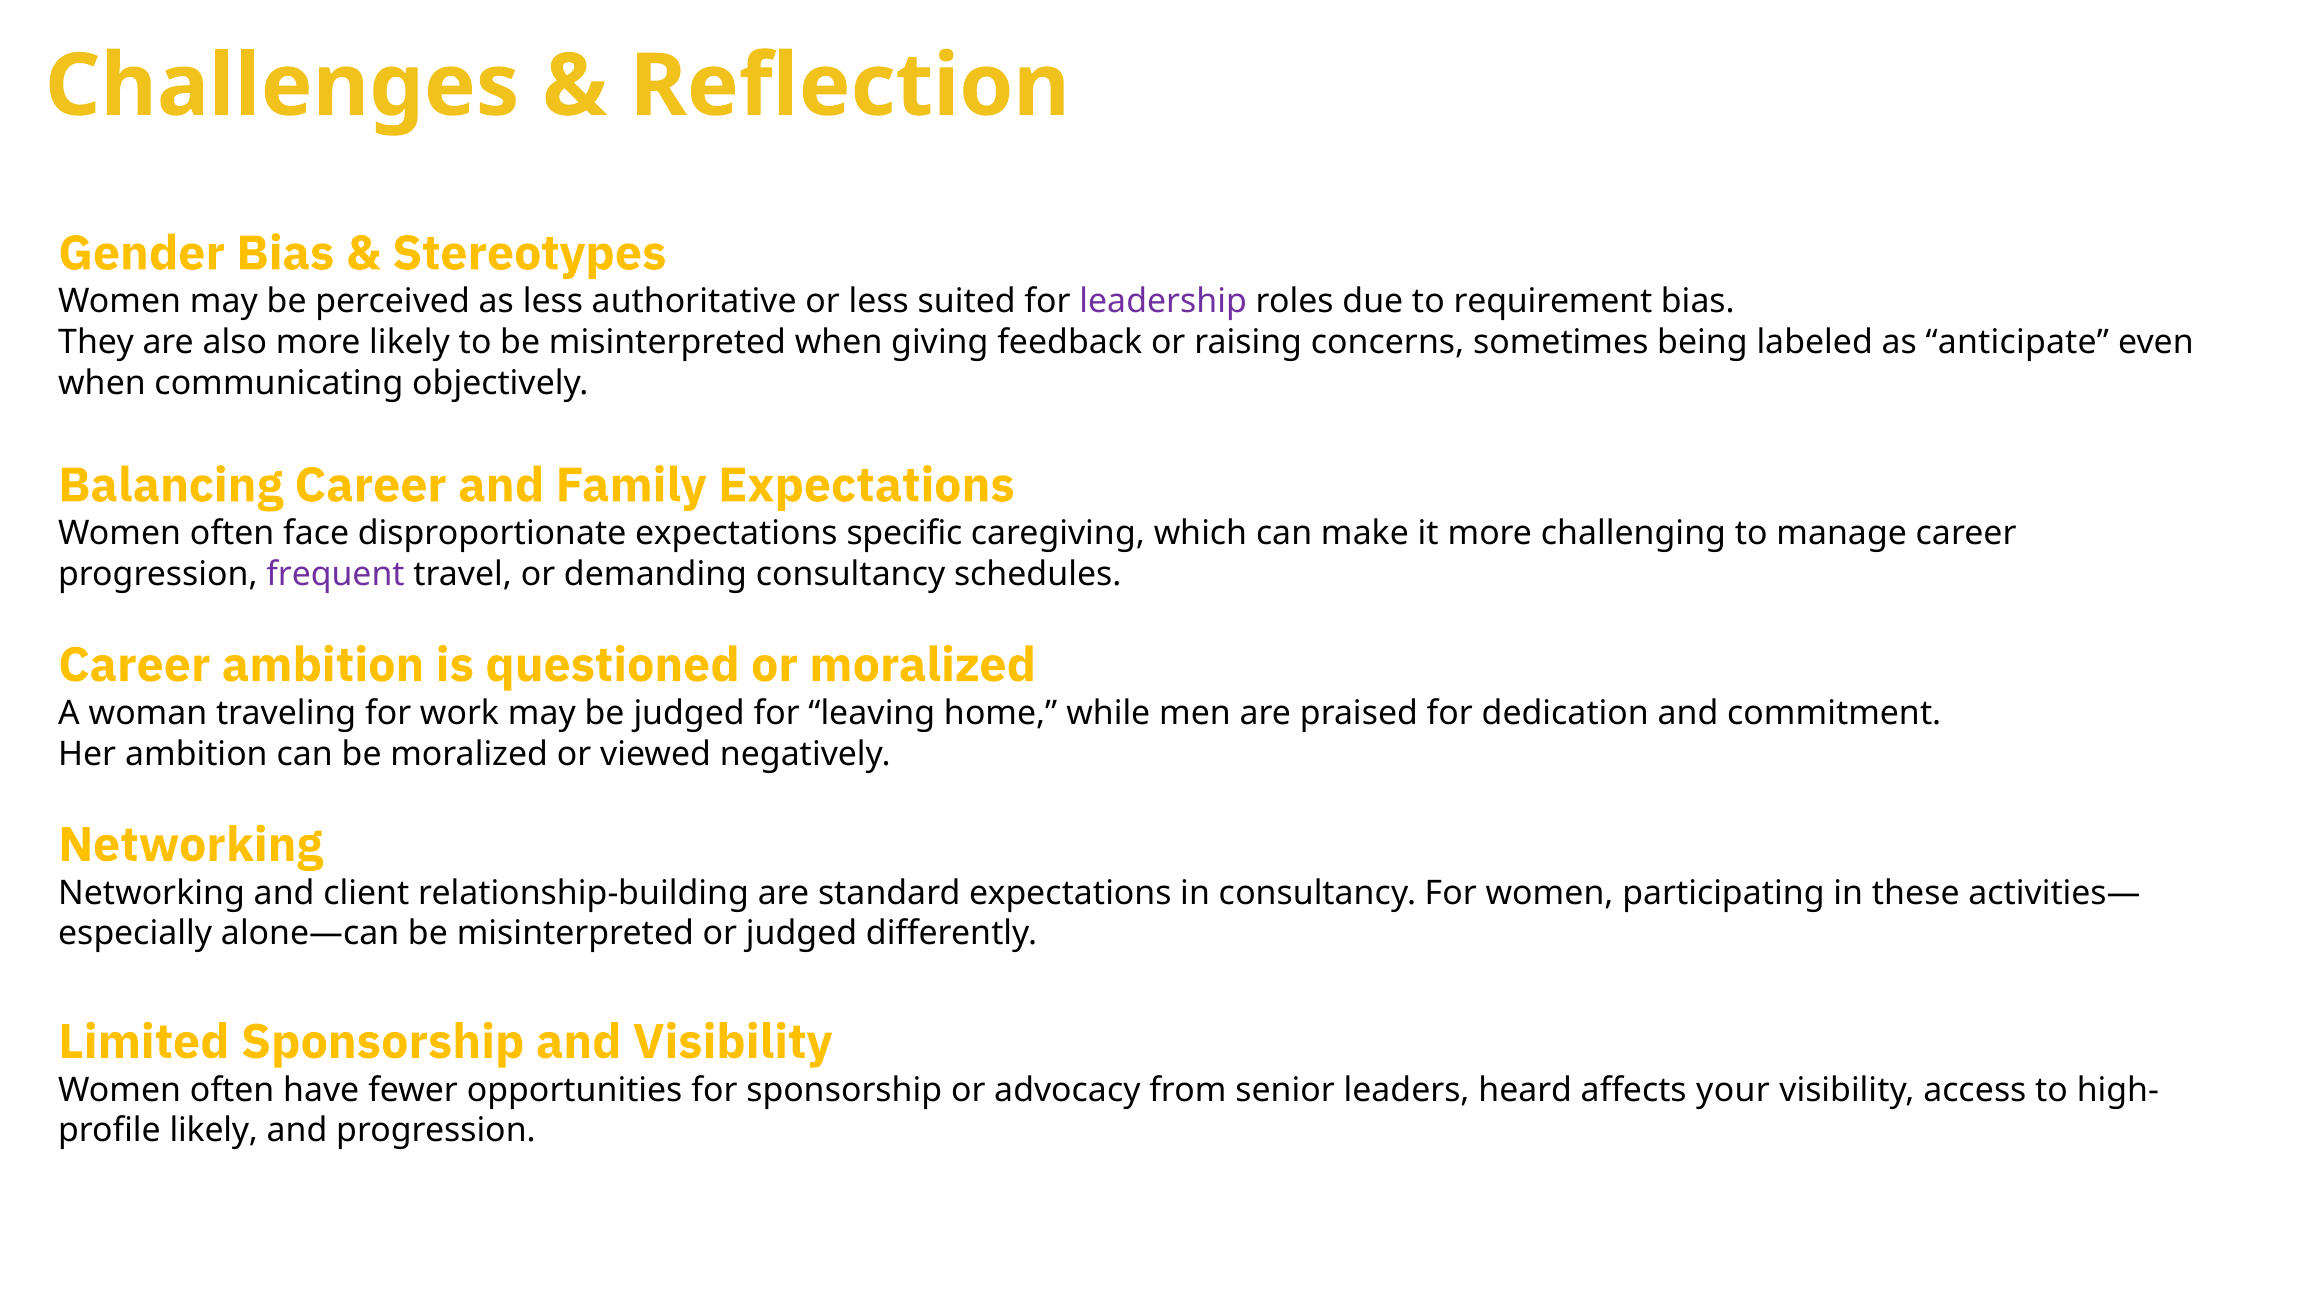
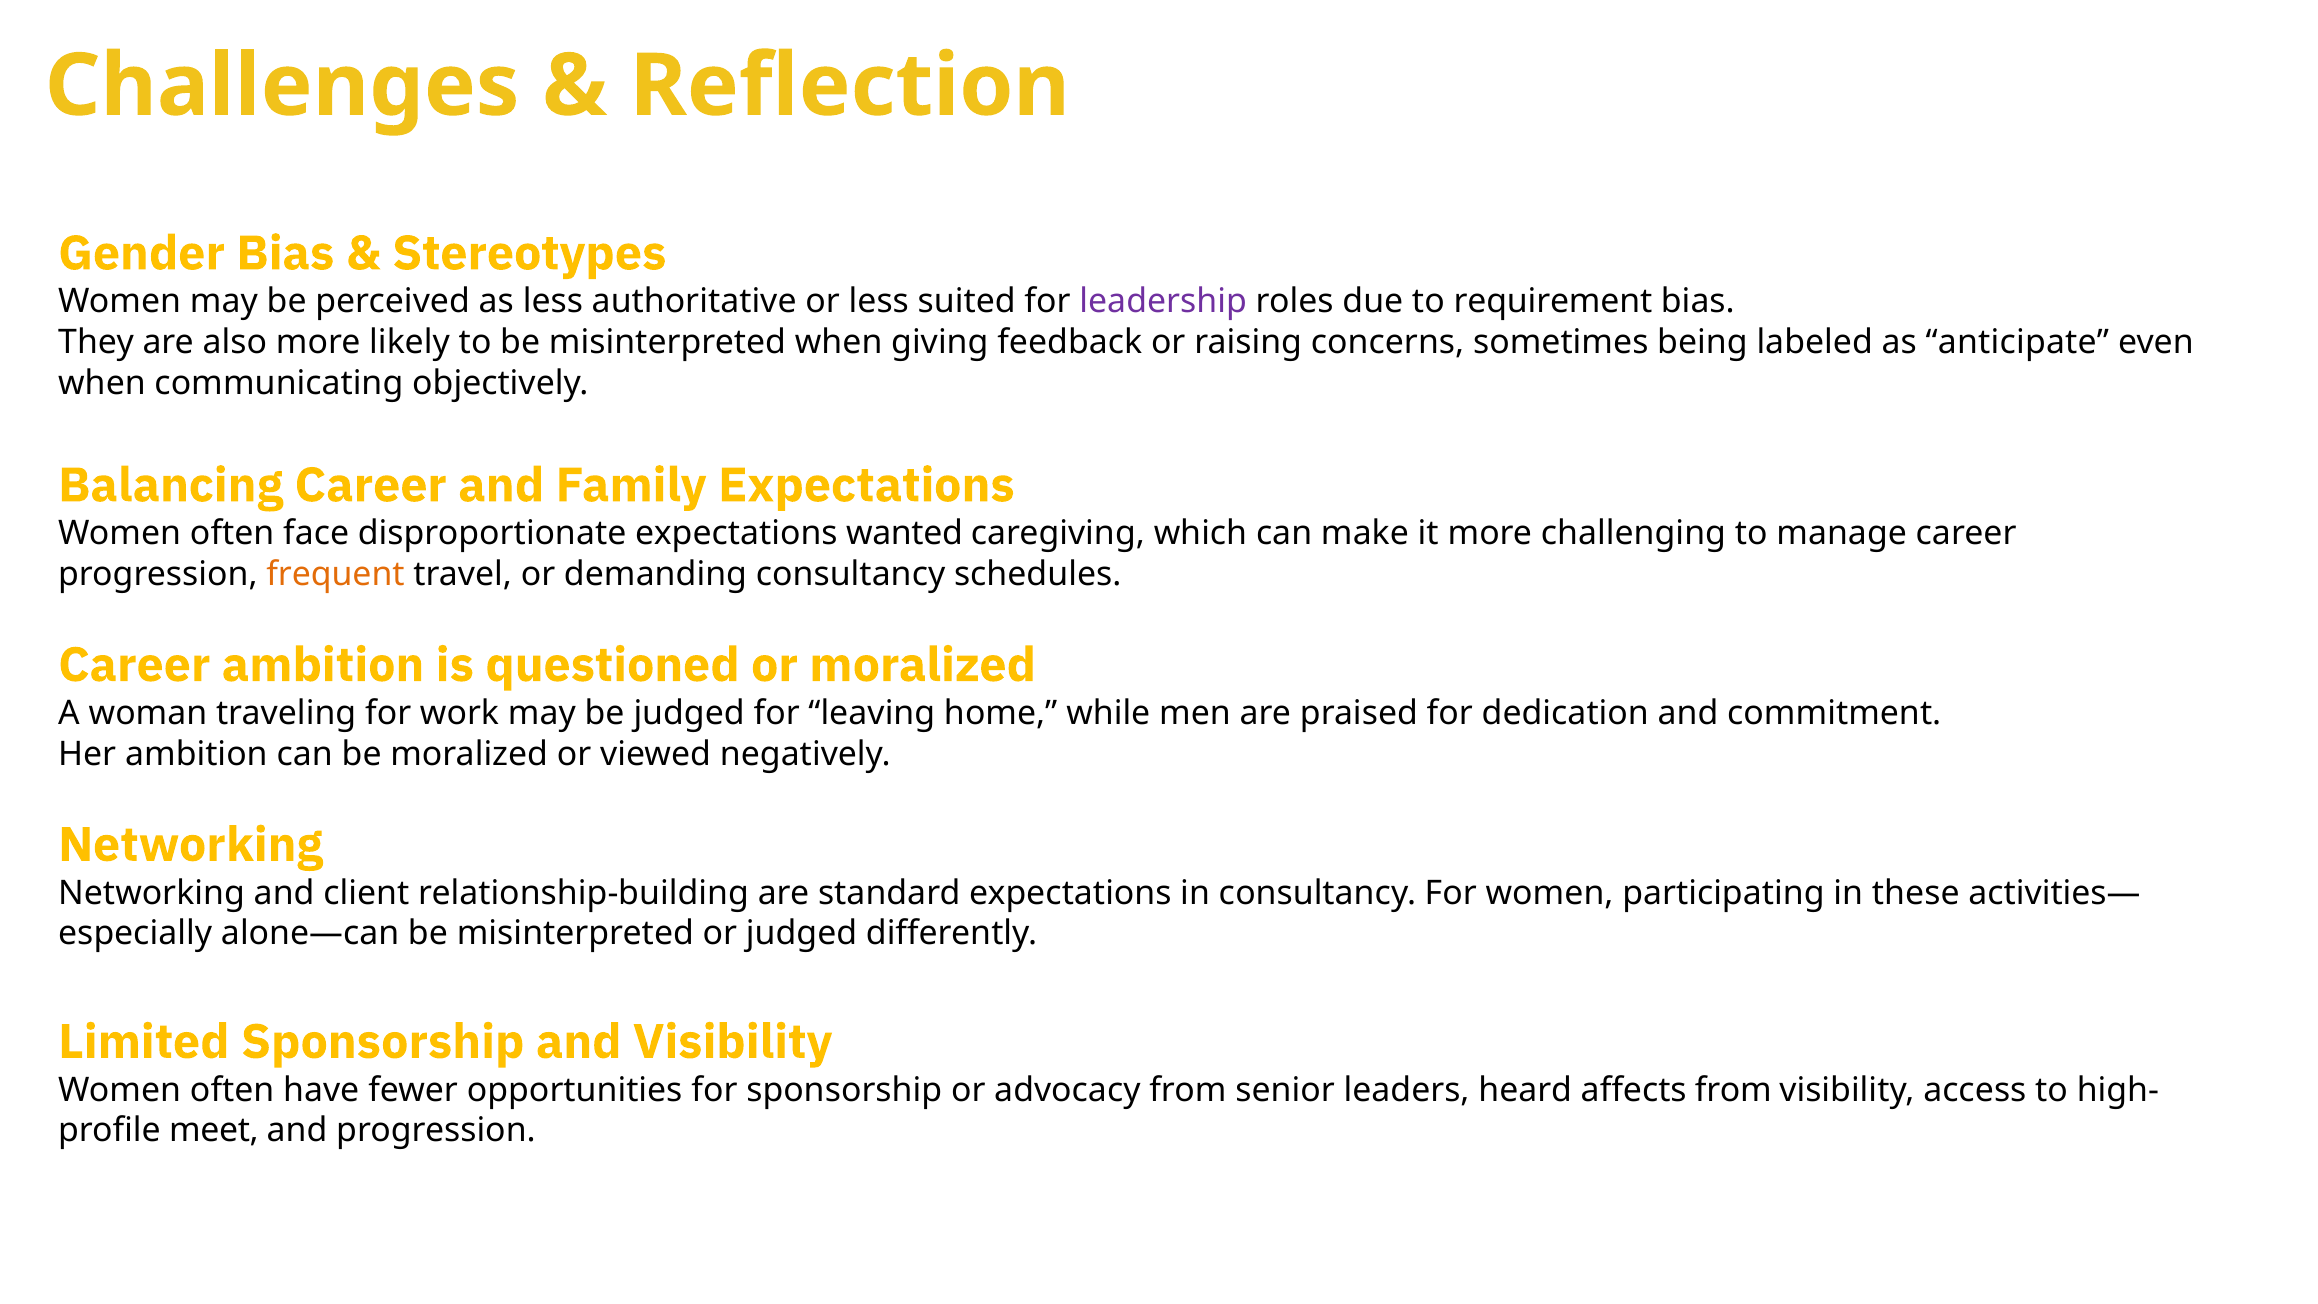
specific: specific -> wanted
frequent colour: purple -> orange
affects your: your -> from
likely at (214, 1131): likely -> meet
